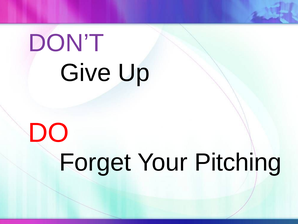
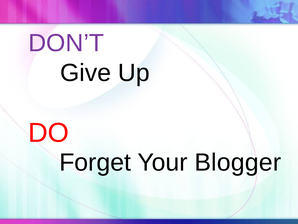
Pitching: Pitching -> Blogger
